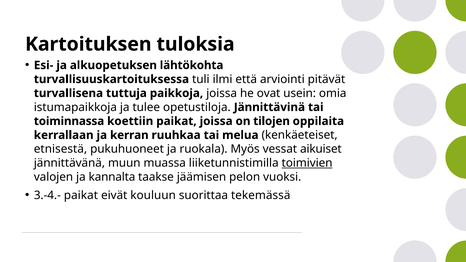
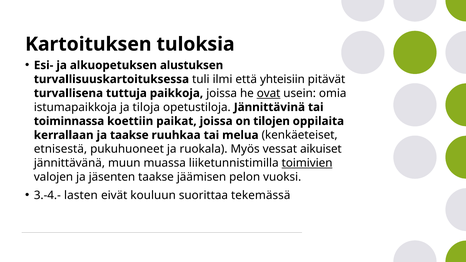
lähtökohta: lähtökohta -> alustuksen
arviointi: arviointi -> yhteisiin
ovat underline: none -> present
tulee: tulee -> tiloja
ja kerran: kerran -> taakse
kannalta: kannalta -> jäsenten
3.-4.- paikat: paikat -> lasten
